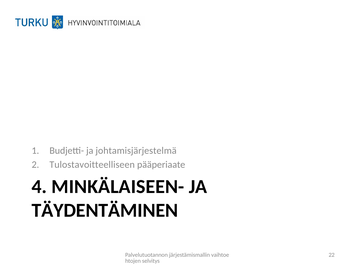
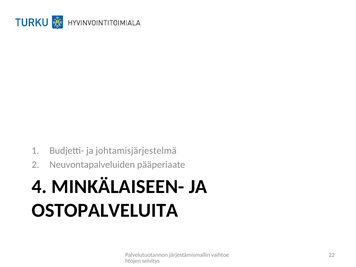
Tulostavoitteelliseen: Tulostavoitteelliseen -> Neuvontapalveluiden
TÄYDENTÄMINEN: TÄYDENTÄMINEN -> OSTOPALVELUITA
